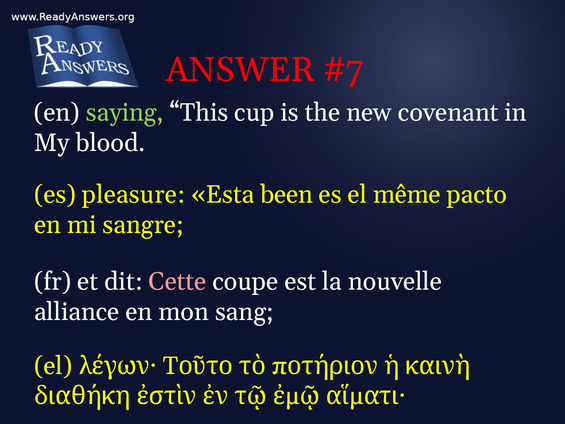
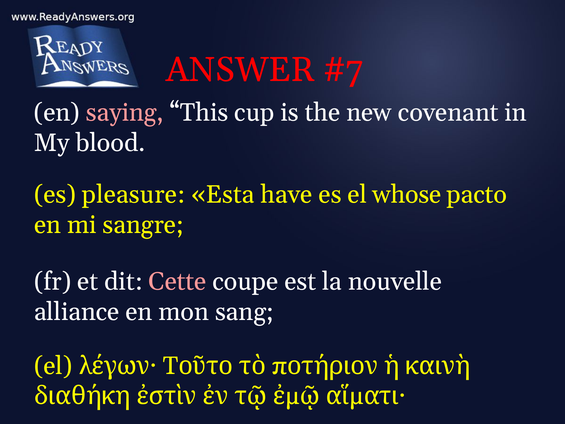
saying colour: light green -> pink
been: been -> have
même: même -> whose
